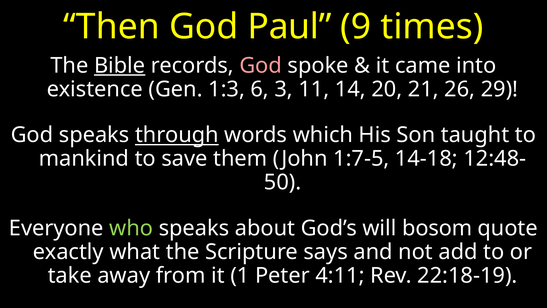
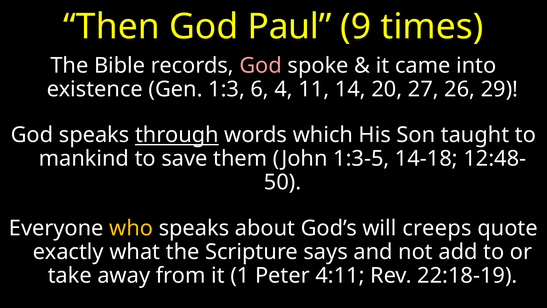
Bible underline: present -> none
3: 3 -> 4
21: 21 -> 27
1:7-5: 1:7-5 -> 1:3-5
who colour: light green -> yellow
bosom: bosom -> creeps
